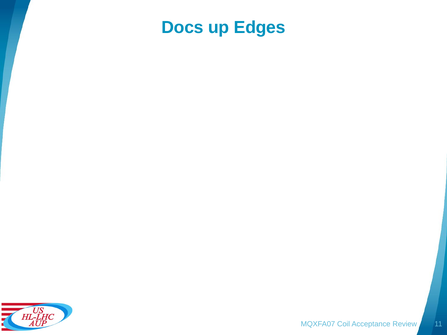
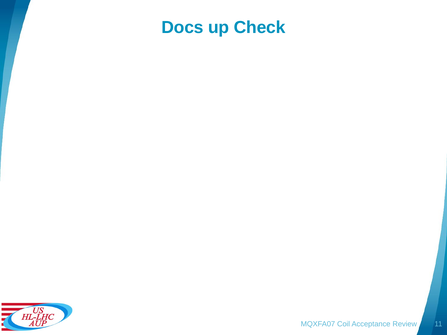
Edges: Edges -> Check
